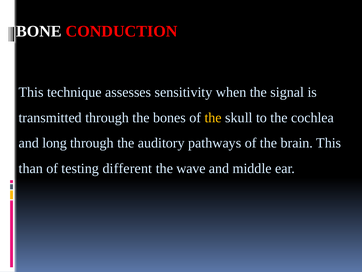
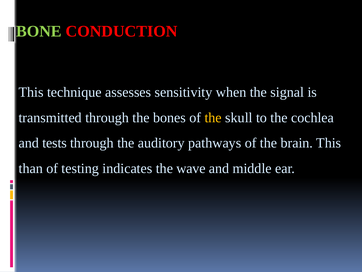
BONE colour: white -> light green
long: long -> tests
different: different -> indicates
